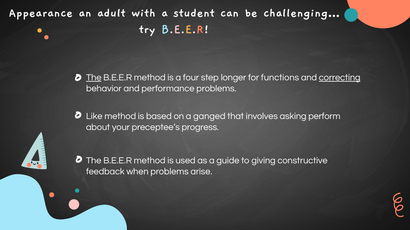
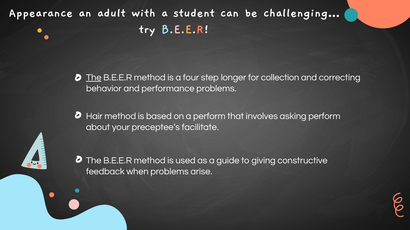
functions: functions -> collection
correcting underline: present -> none
Like: Like -> Hair
a ganged: ganged -> perform
progress: progress -> facilitate
